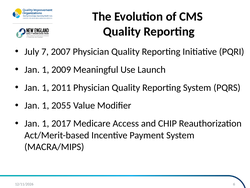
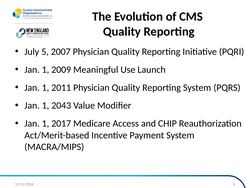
7: 7 -> 5
2055: 2055 -> 2043
